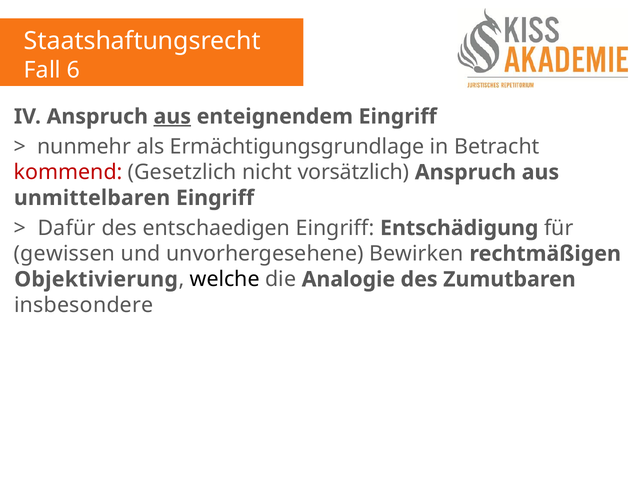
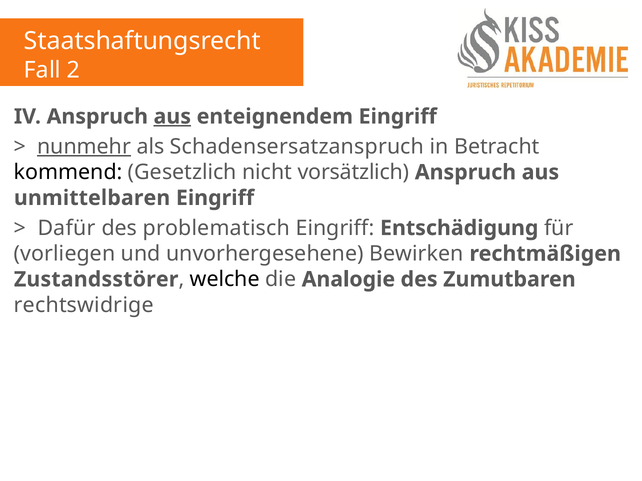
6: 6 -> 2
nunmehr underline: none -> present
Ermächtigungsgrundlage: Ermächtigungsgrundlage -> Schadensersatzanspruch
kommend colour: red -> black
entschaedigen: entschaedigen -> problematisch
gewissen: gewissen -> vorliegen
Objektivierung: Objektivierung -> Zustandsstörer
insbesondere: insbesondere -> rechtswidrige
